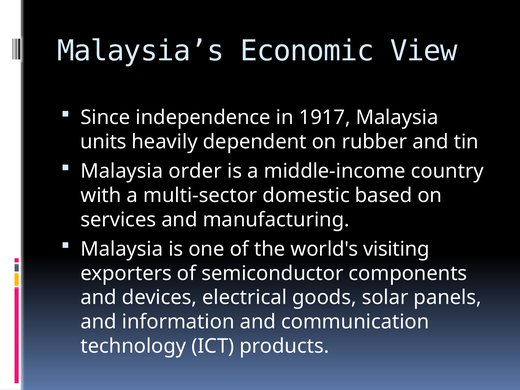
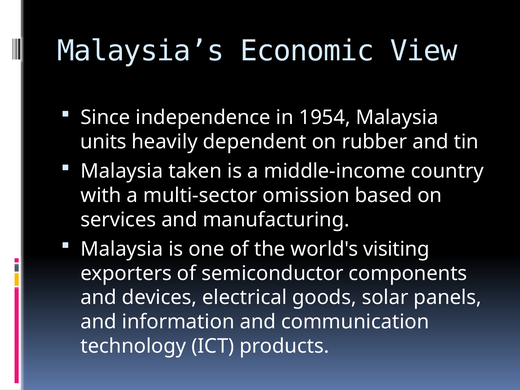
1917: 1917 -> 1954
order: order -> taken
domestic: domestic -> omission
